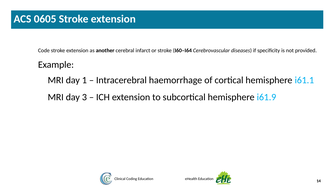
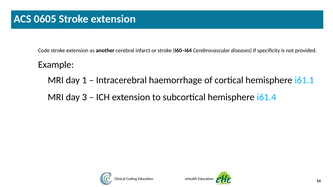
i61.9: i61.9 -> i61.4
